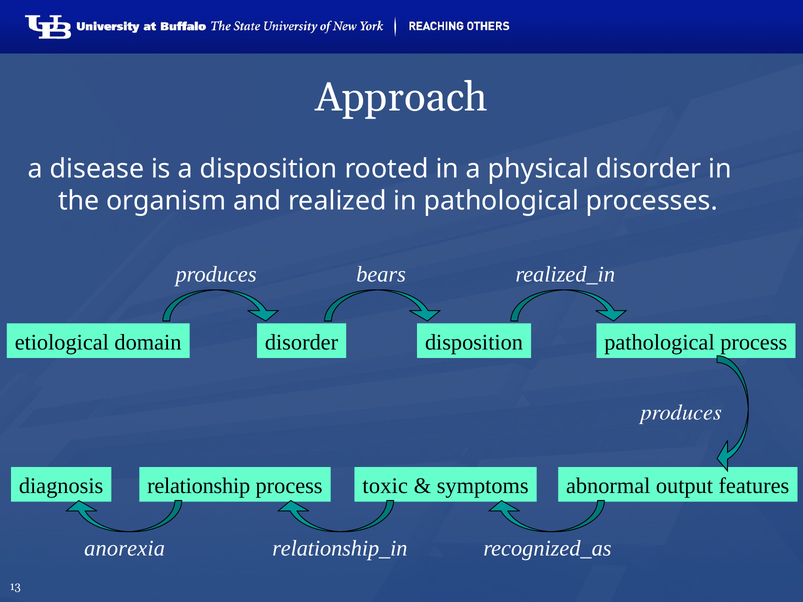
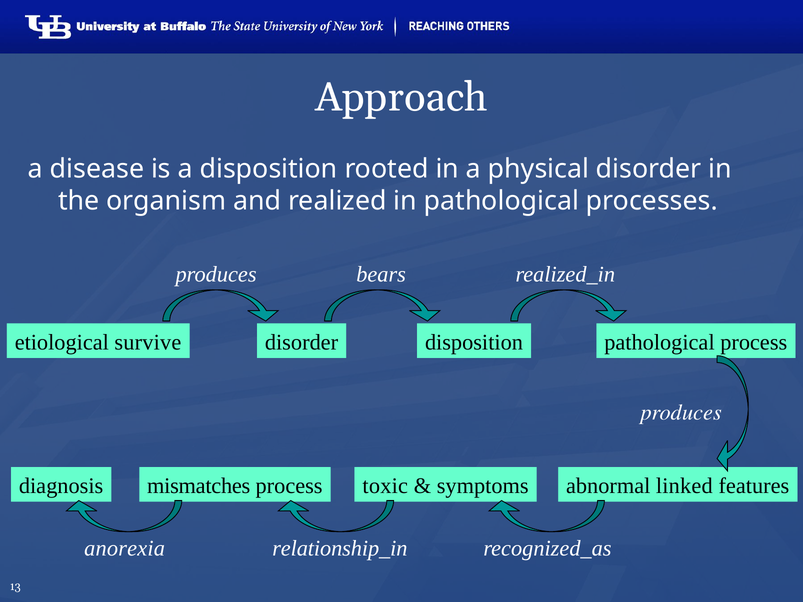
domain: domain -> survive
relationship: relationship -> mismatches
output: output -> linked
